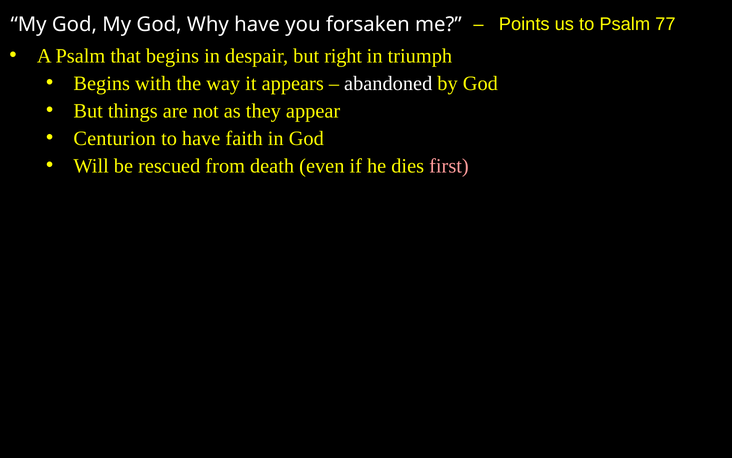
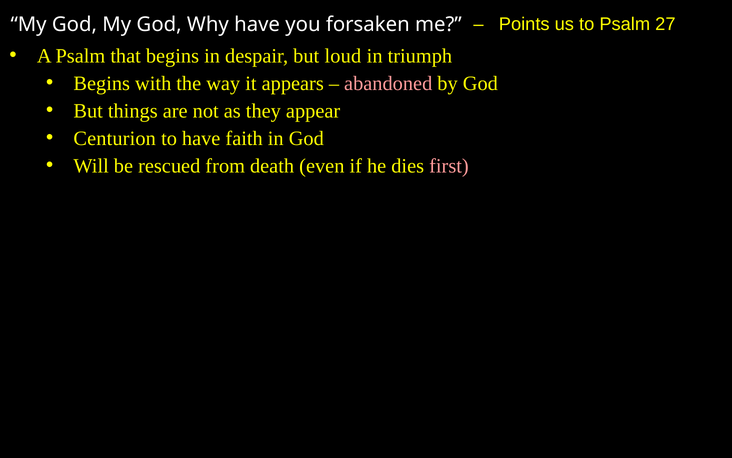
77: 77 -> 27
right: right -> loud
abandoned colour: white -> pink
